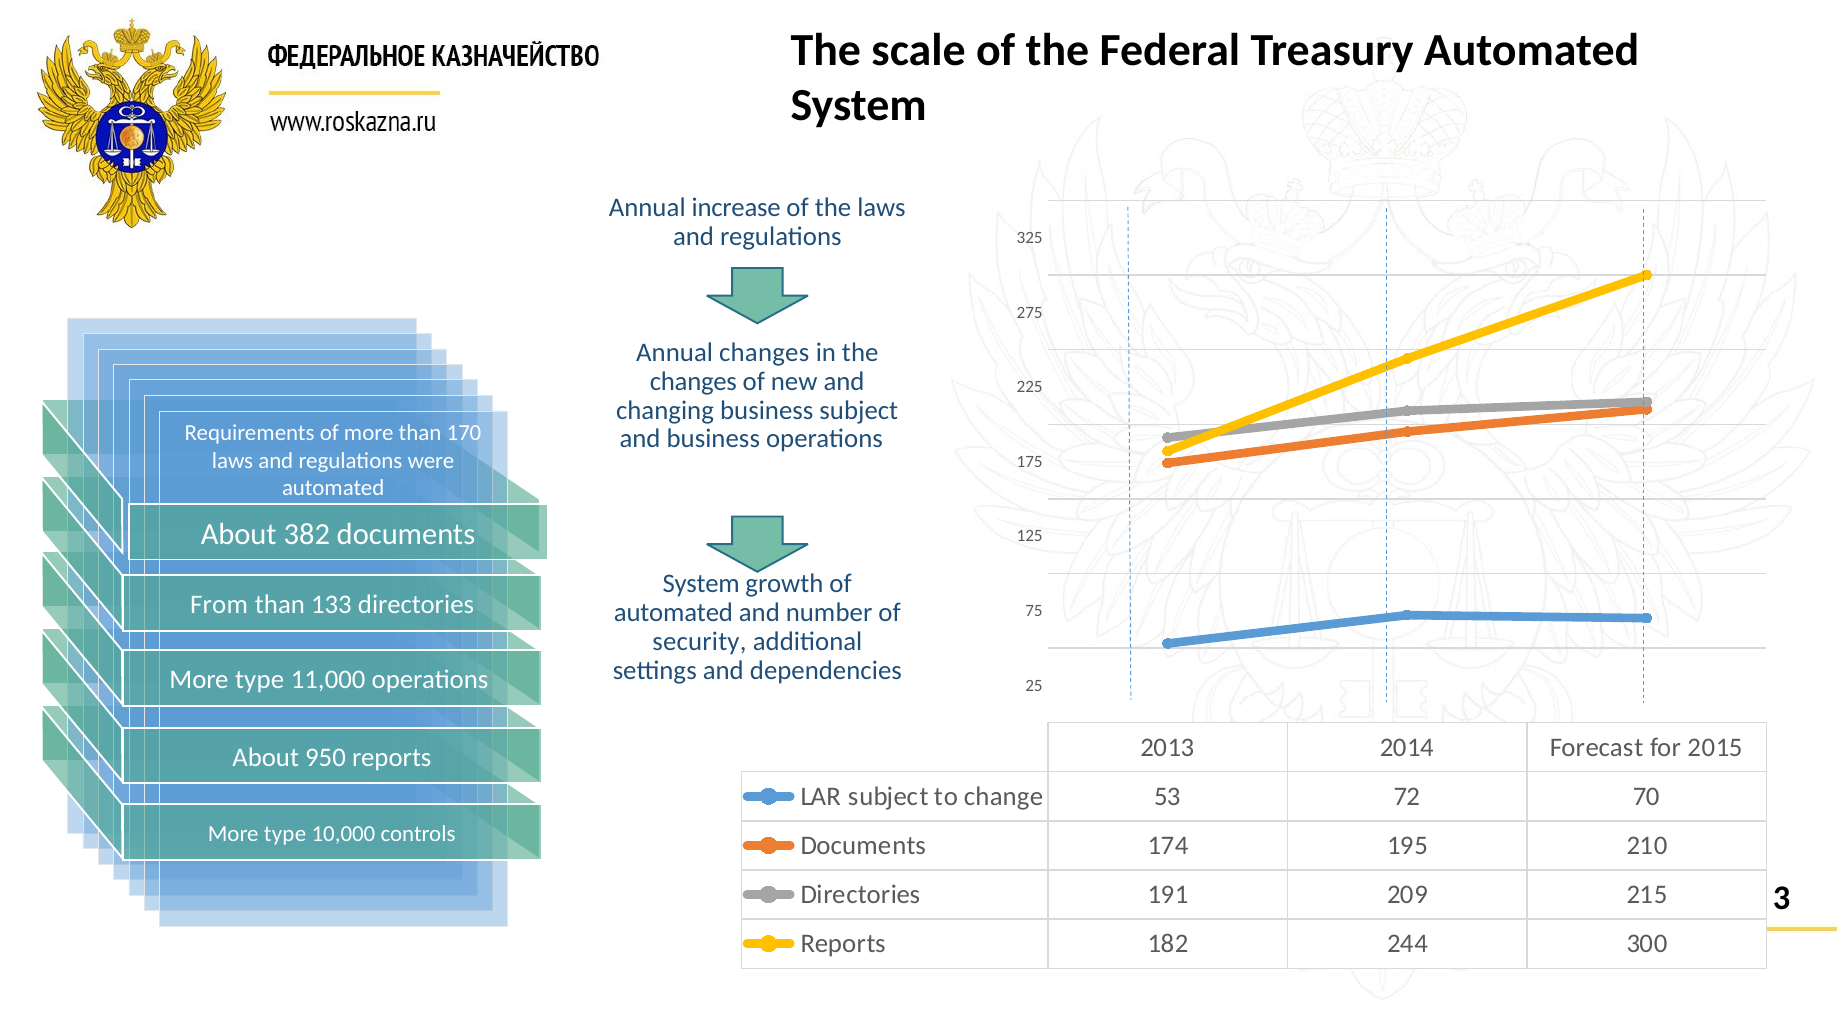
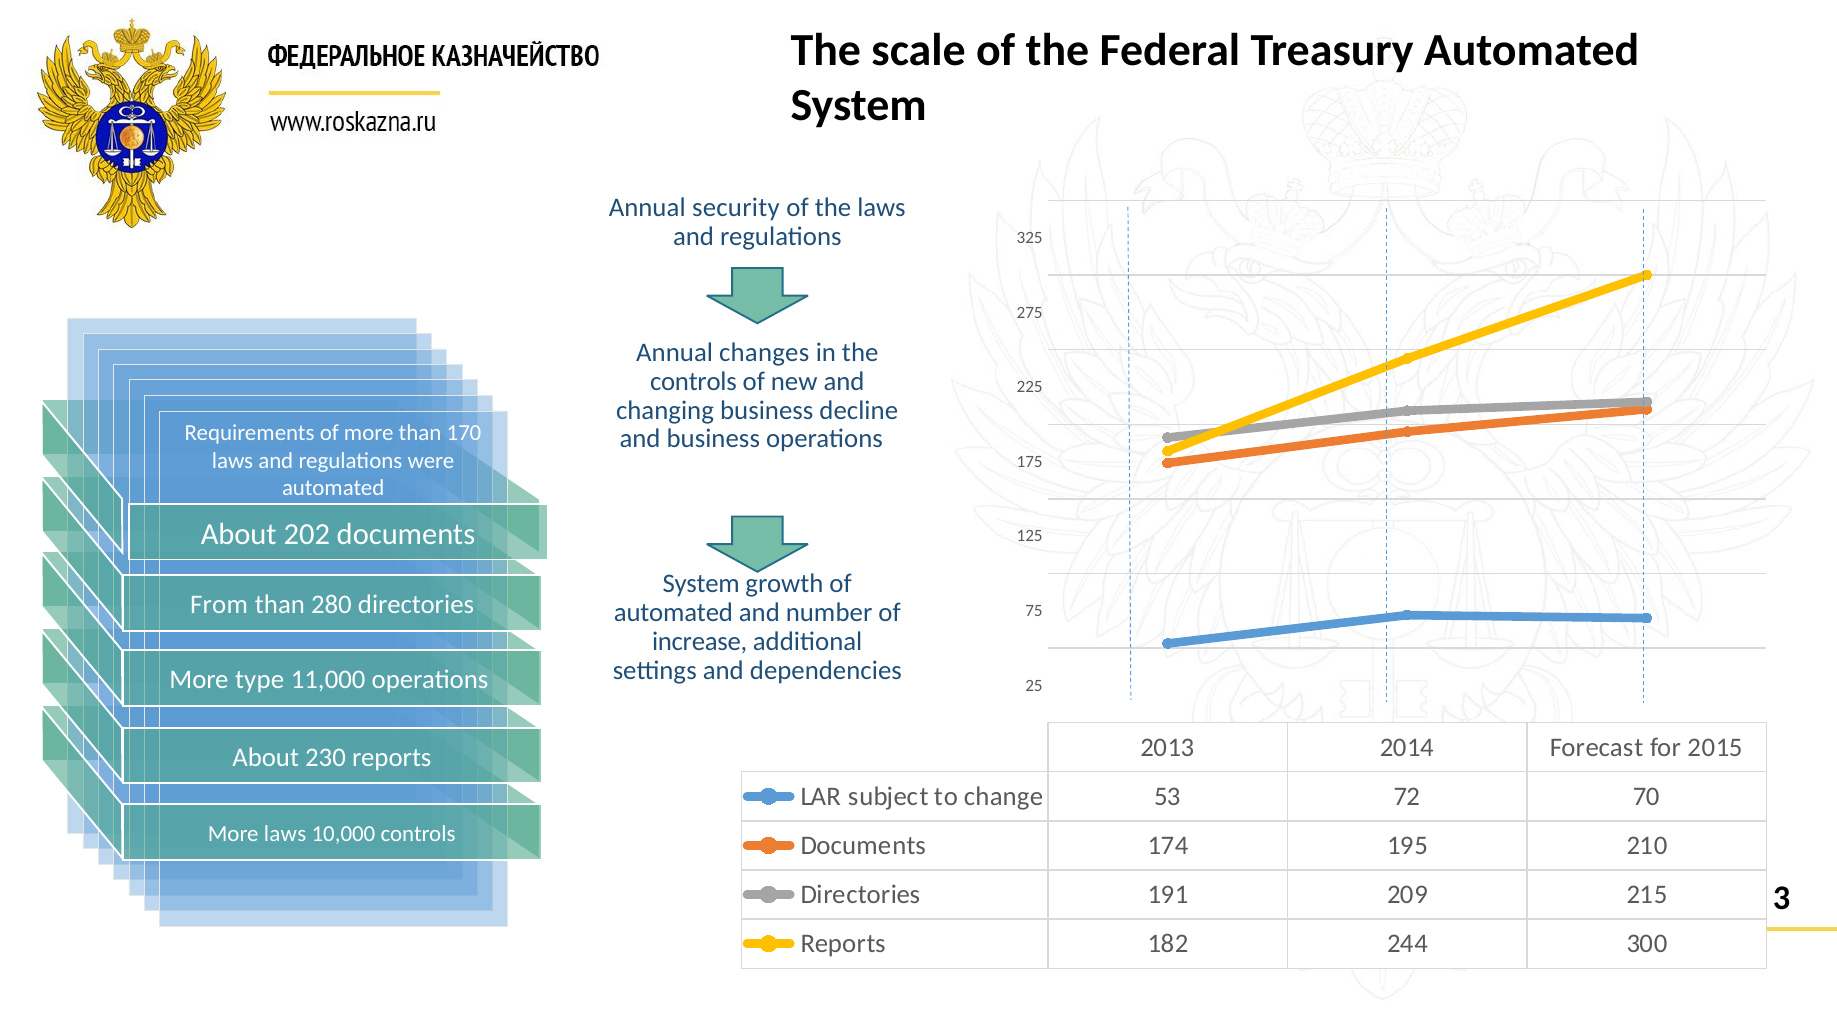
increase: increase -> security
changes at (693, 381): changes -> controls
business subject: subject -> decline
382: 382 -> 202
133: 133 -> 280
security: security -> increase
950: 950 -> 230
type at (285, 834): type -> laws
